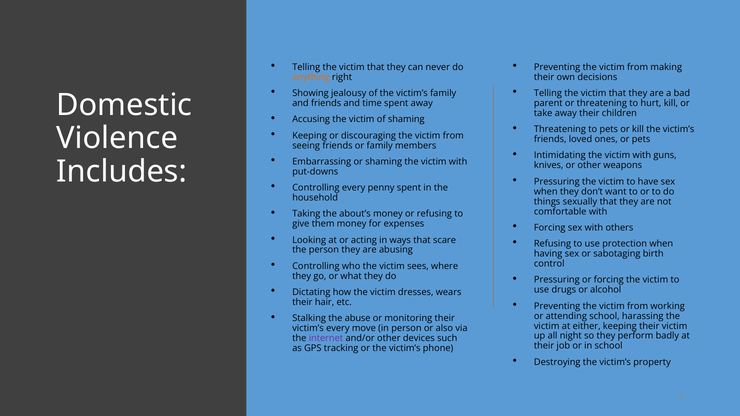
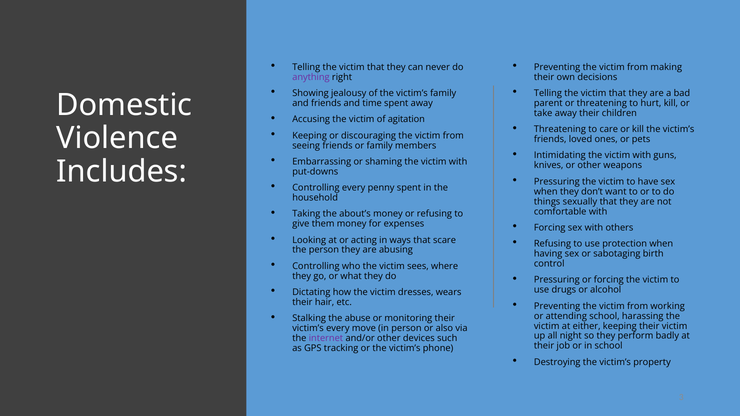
anything colour: orange -> purple
of shaming: shaming -> agitation
to pets: pets -> care
